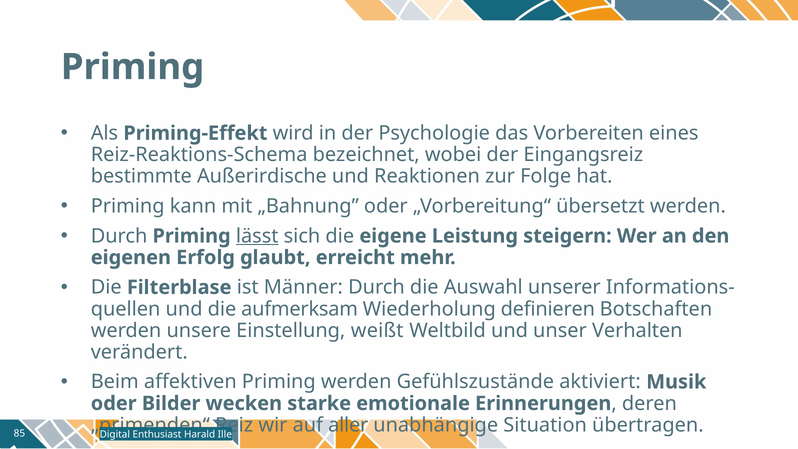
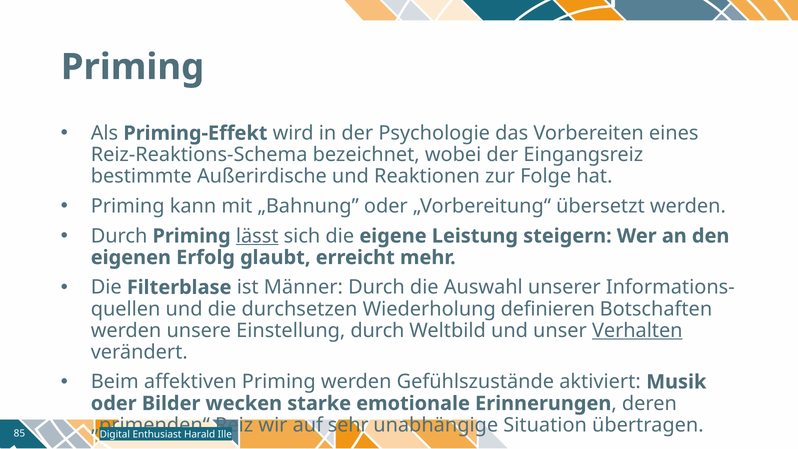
aufmerksam: aufmerksam -> durchsetzen
Einstellung weißt: weißt -> durch
Verhalten underline: none -> present
aller: aller -> sehr
